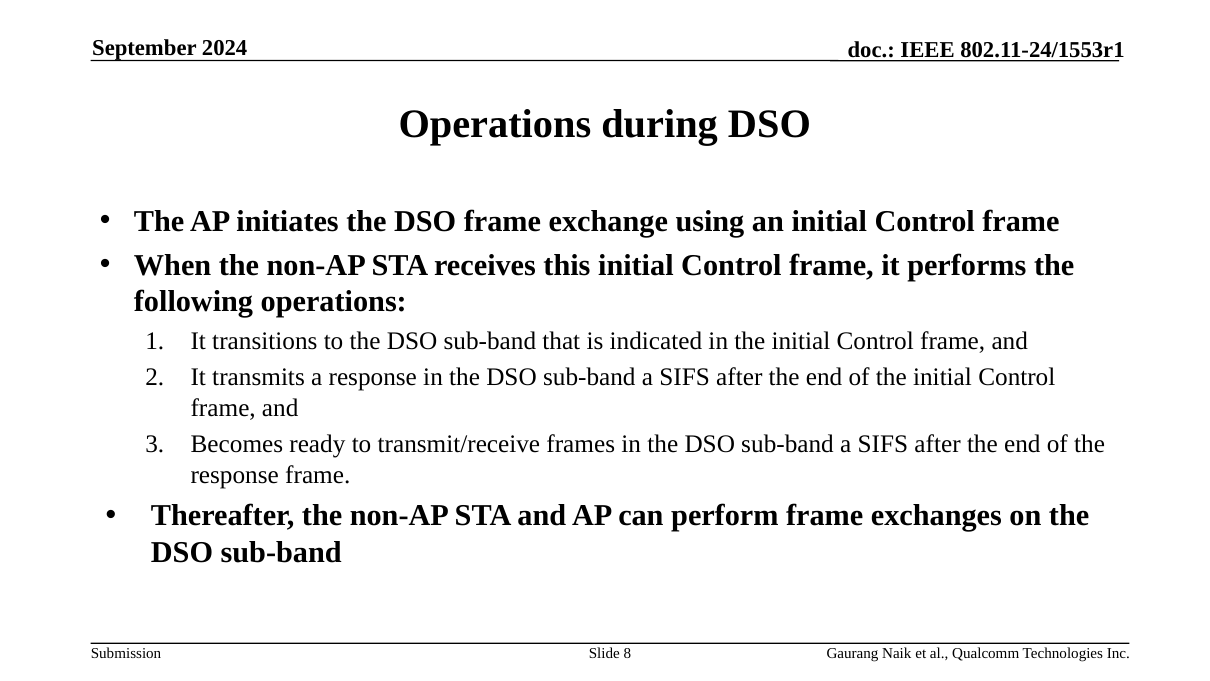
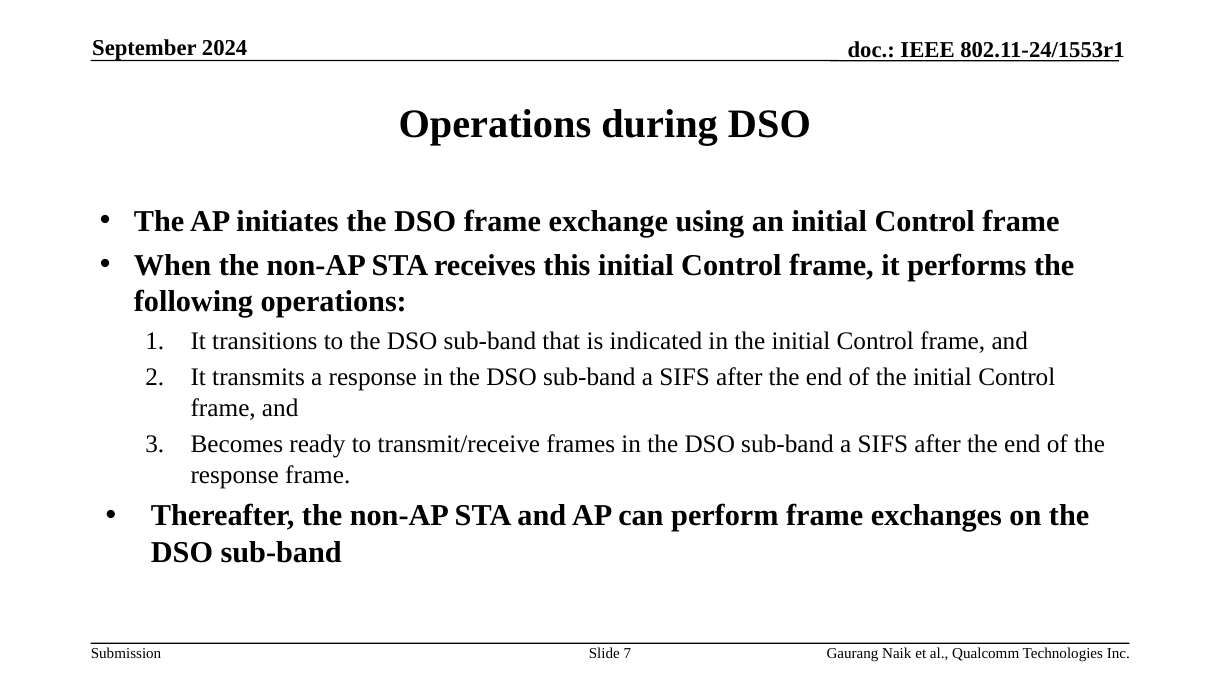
8: 8 -> 7
